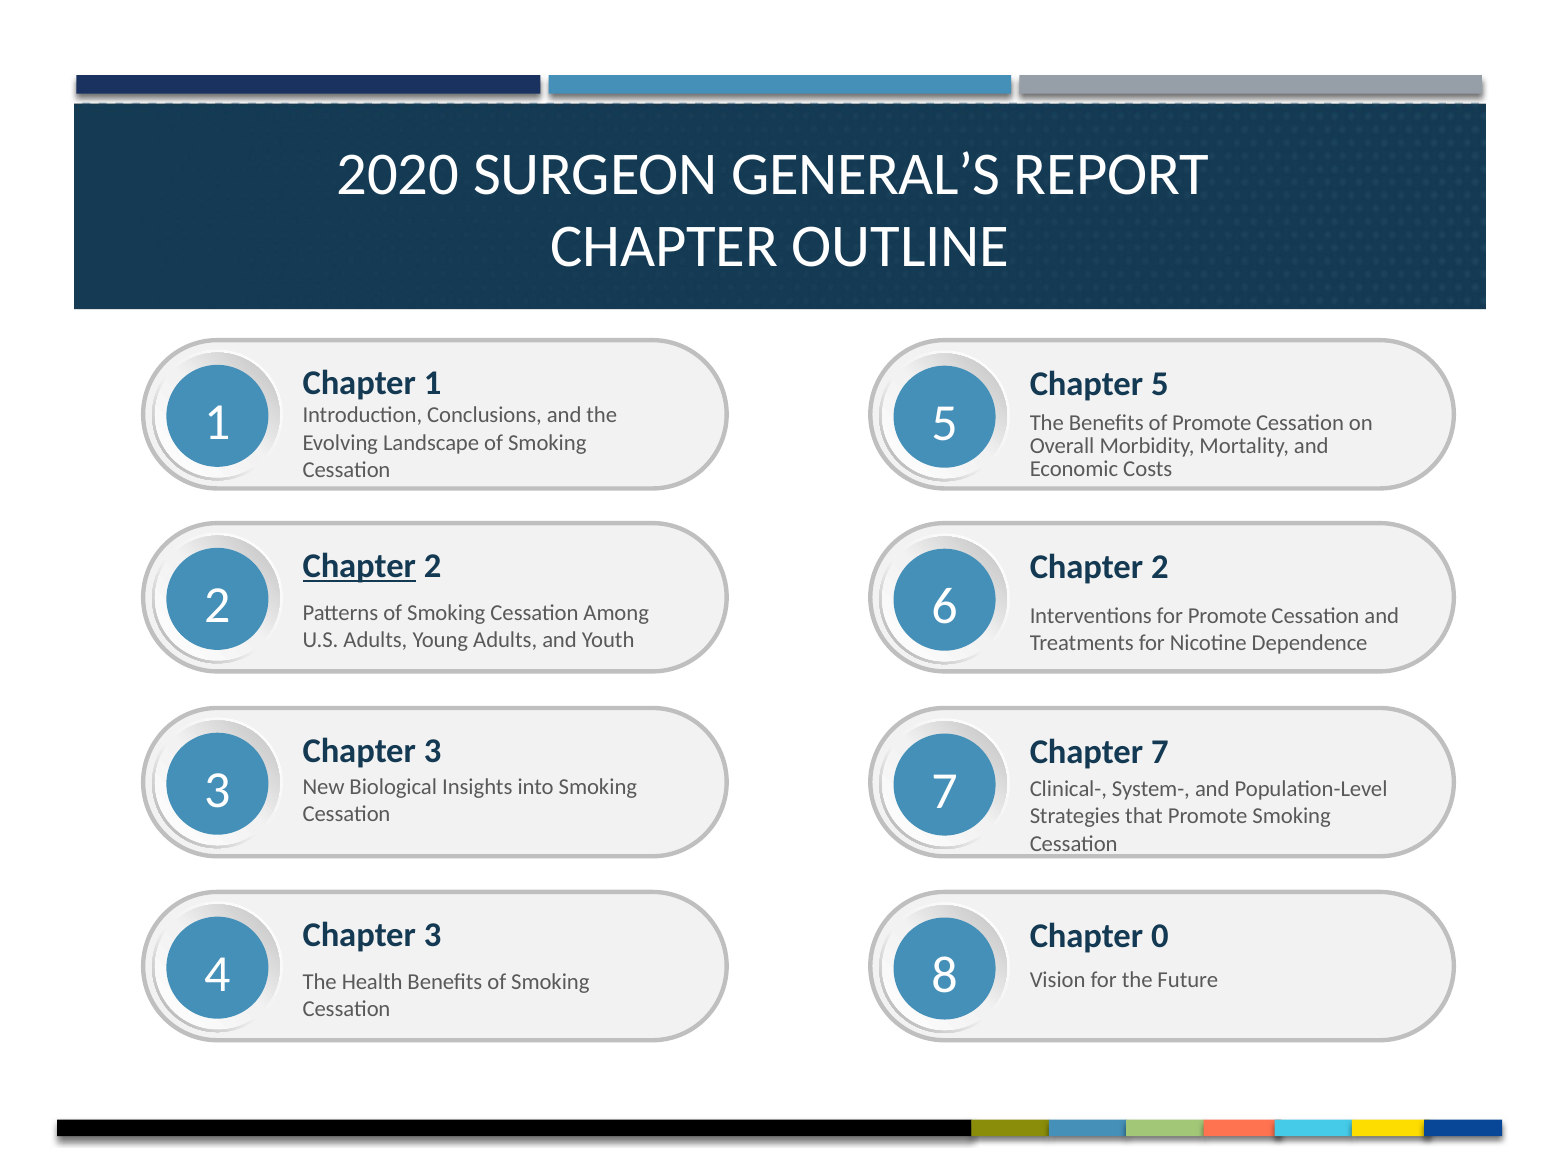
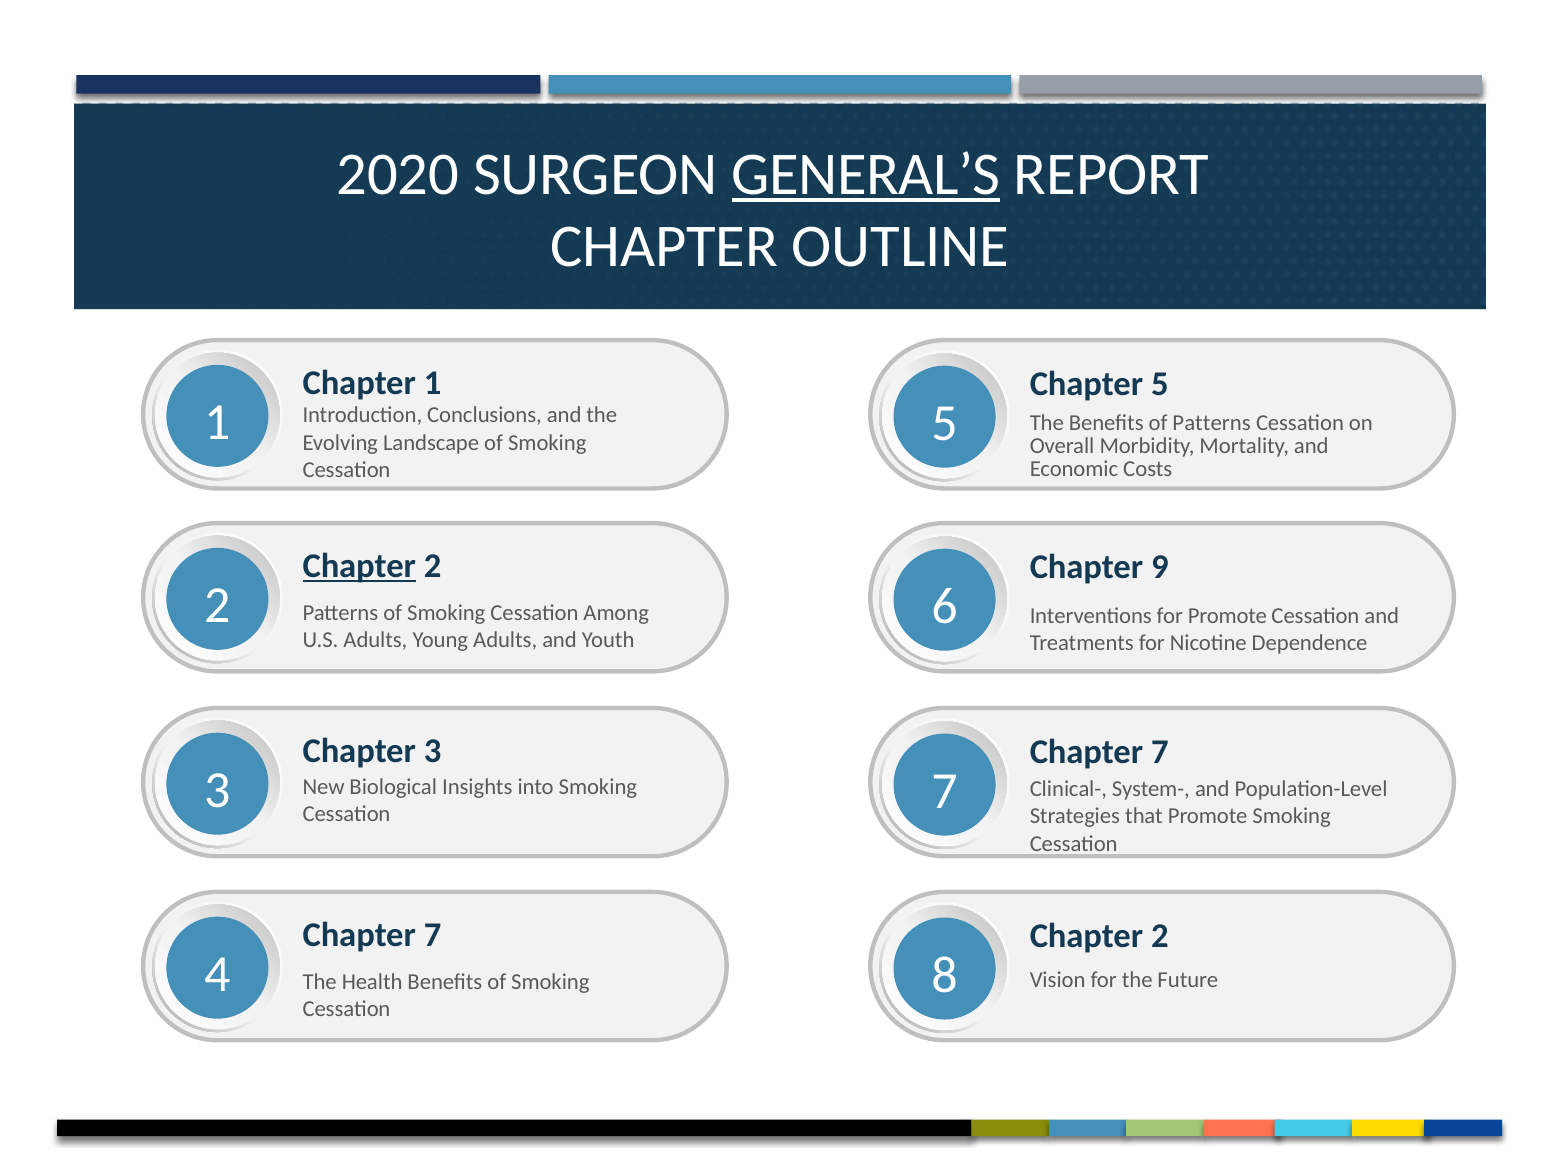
GENERAL’S underline: none -> present
of Promote: Promote -> Patterns
2 at (1160, 567): 2 -> 9
3 at (433, 935): 3 -> 7
0 at (1160, 936): 0 -> 2
